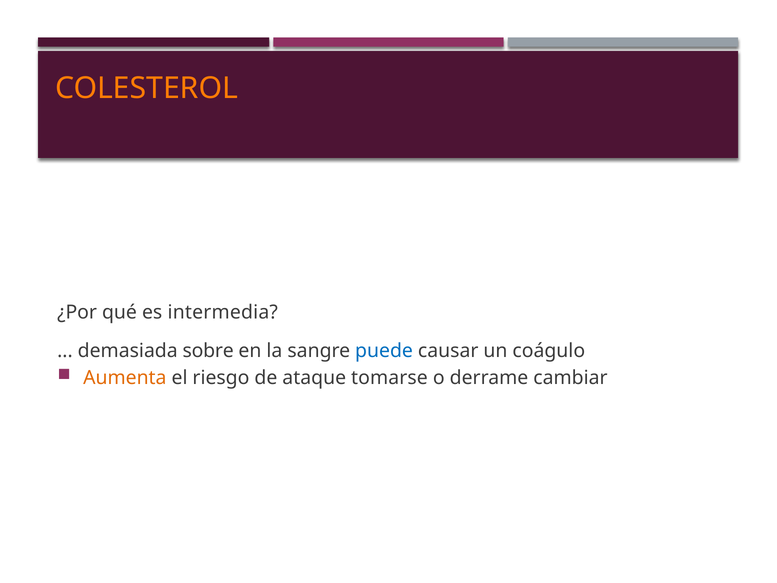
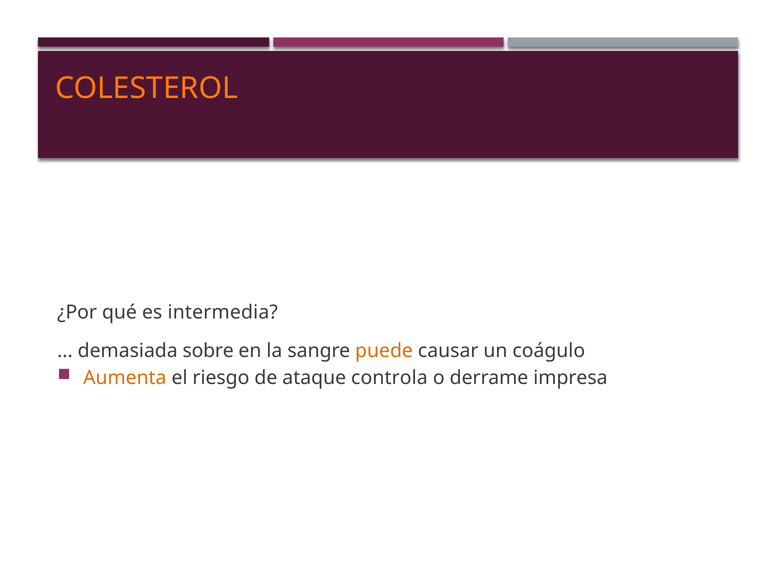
puede colour: blue -> orange
tomarse: tomarse -> controla
cambiar: cambiar -> impresa
